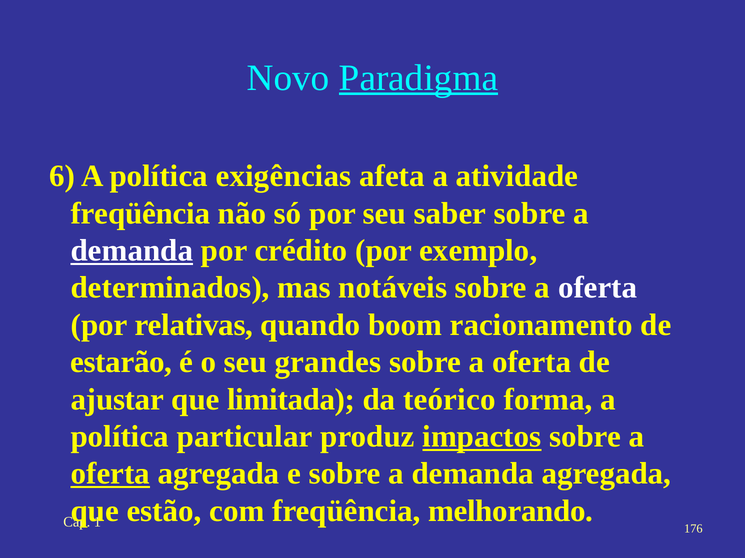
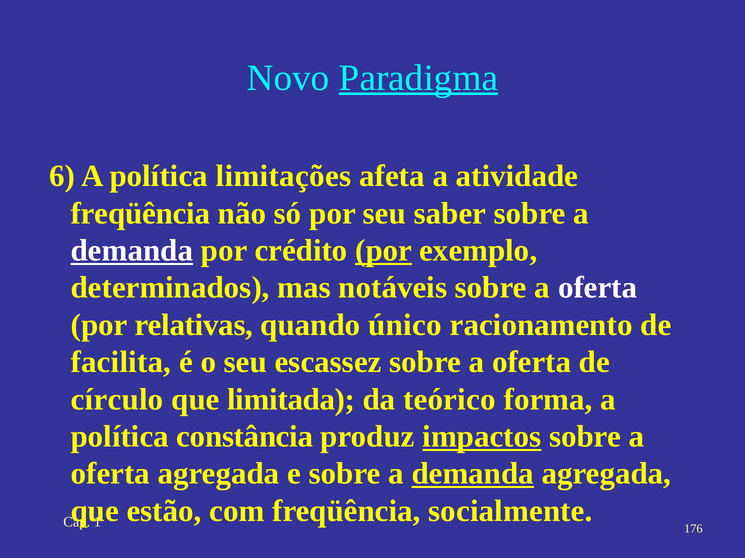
exigências: exigências -> limitações
por at (384, 251) underline: none -> present
boom: boom -> único
estarão: estarão -> facilita
grandes: grandes -> escassez
ajustar: ajustar -> círculo
particular: particular -> constância
oferta at (110, 474) underline: present -> none
demanda at (473, 474) underline: none -> present
melhorando: melhorando -> socialmente
